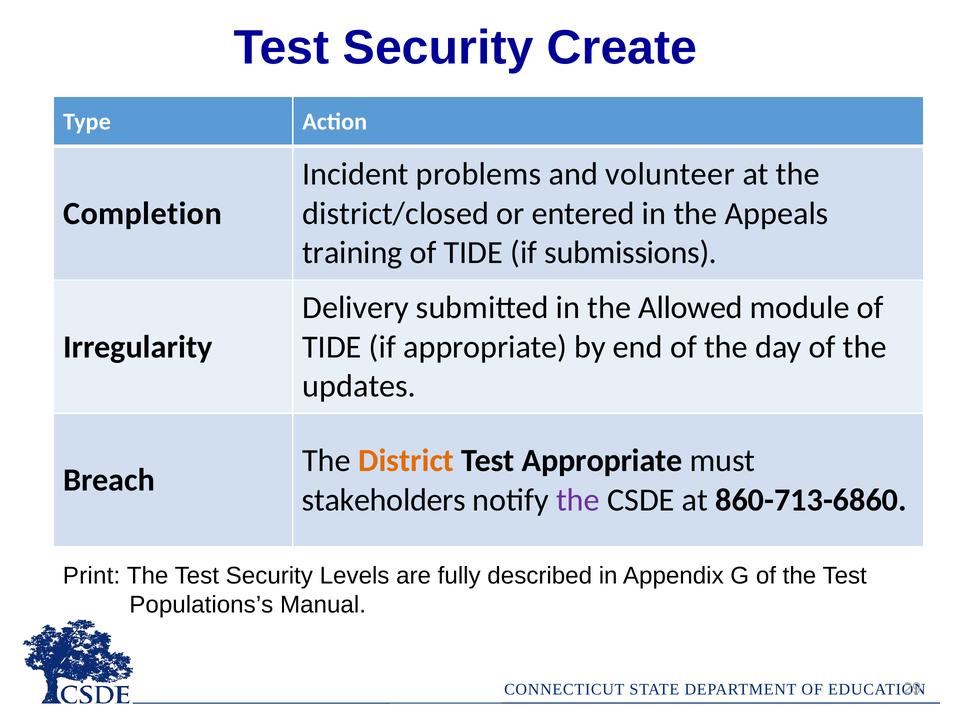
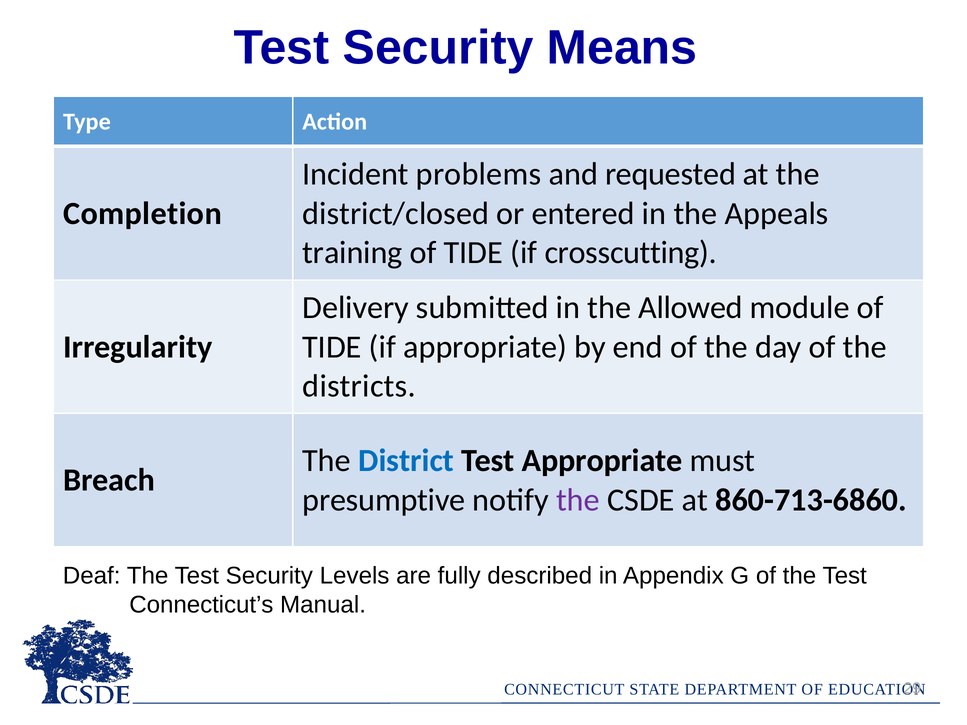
Create: Create -> Means
volunteer: volunteer -> requested
submissions: submissions -> crosscutting
updates: updates -> districts
District colour: orange -> blue
stakeholders: stakeholders -> presumptive
Print: Print -> Deaf
Populations’s: Populations’s -> Connecticut’s
